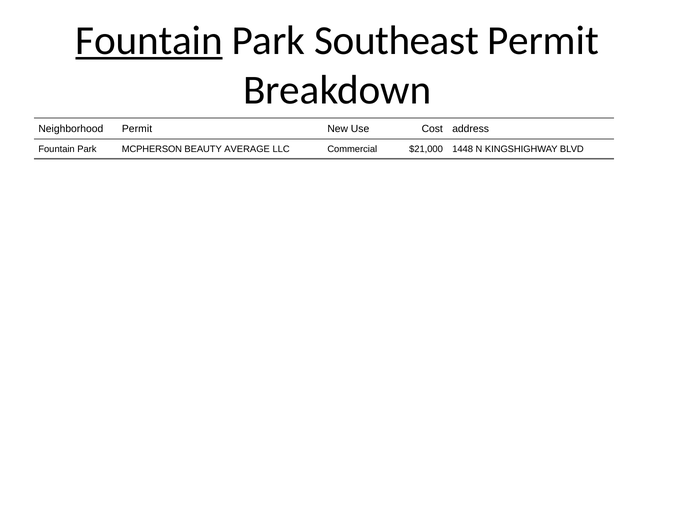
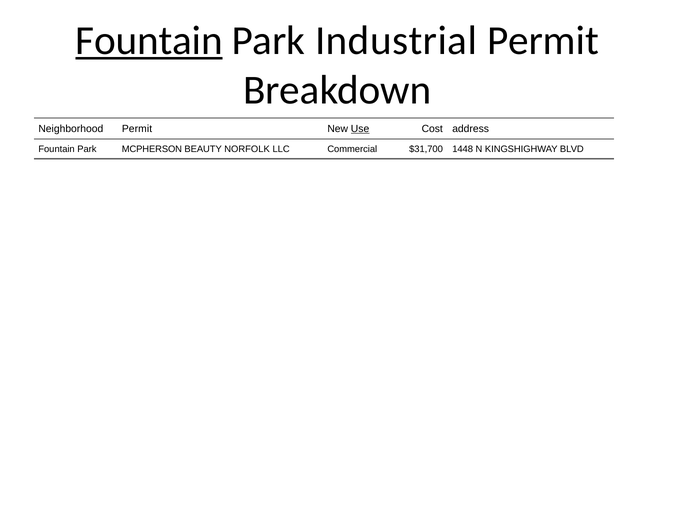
Southeast: Southeast -> Industrial
Use underline: none -> present
AVERAGE: AVERAGE -> NORFOLK
$21,000: $21,000 -> $31,700
